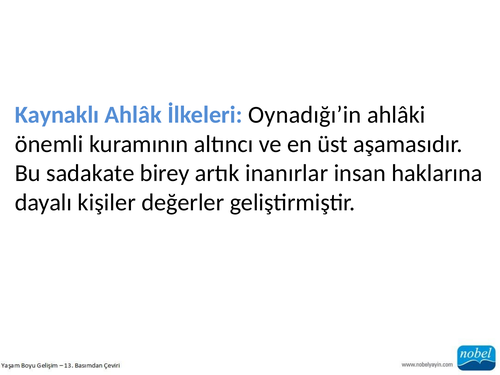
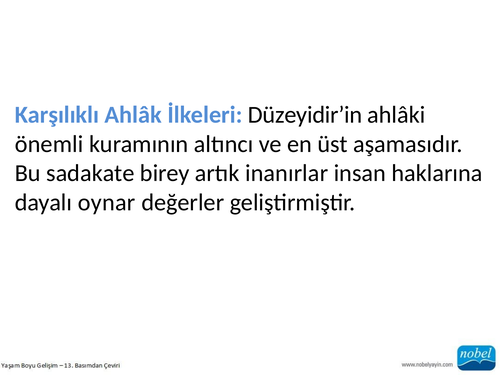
Kaynaklı: Kaynaklı -> Karşılıklı
Oynadığı’in: Oynadığı’in -> Düzeyidir’in
kişiler: kişiler -> oynar
